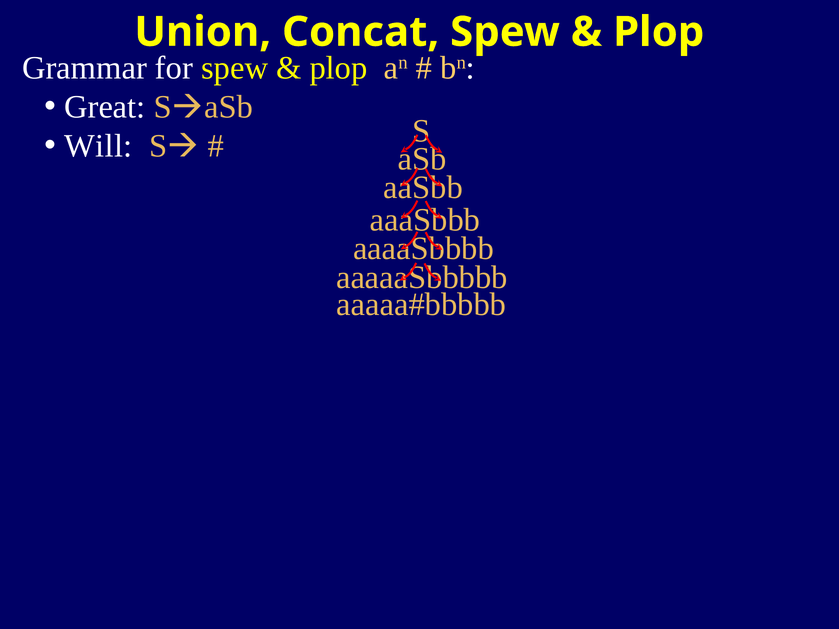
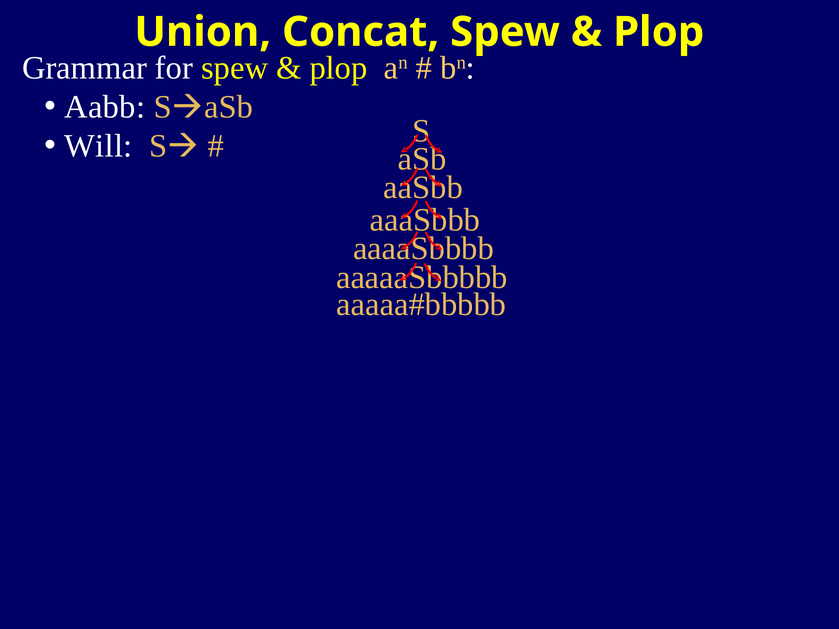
Great: Great -> Aabb
